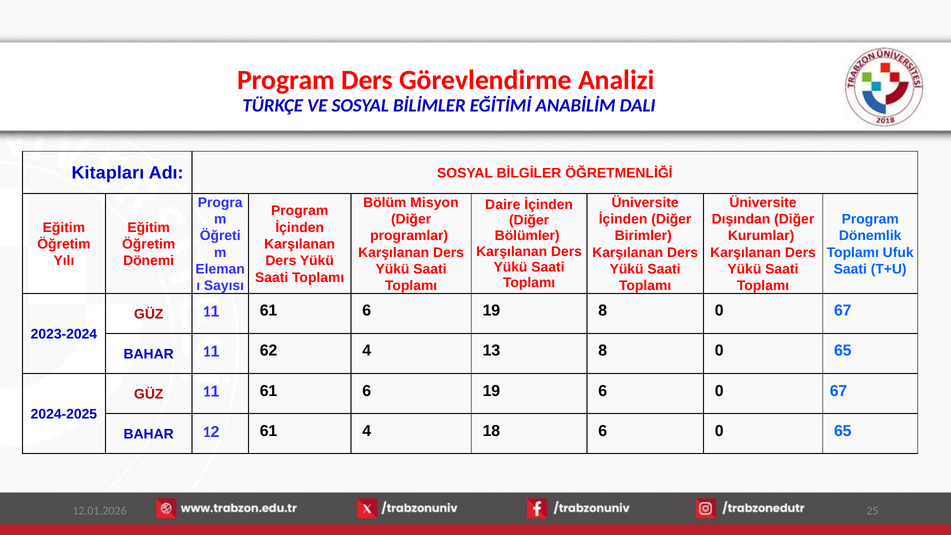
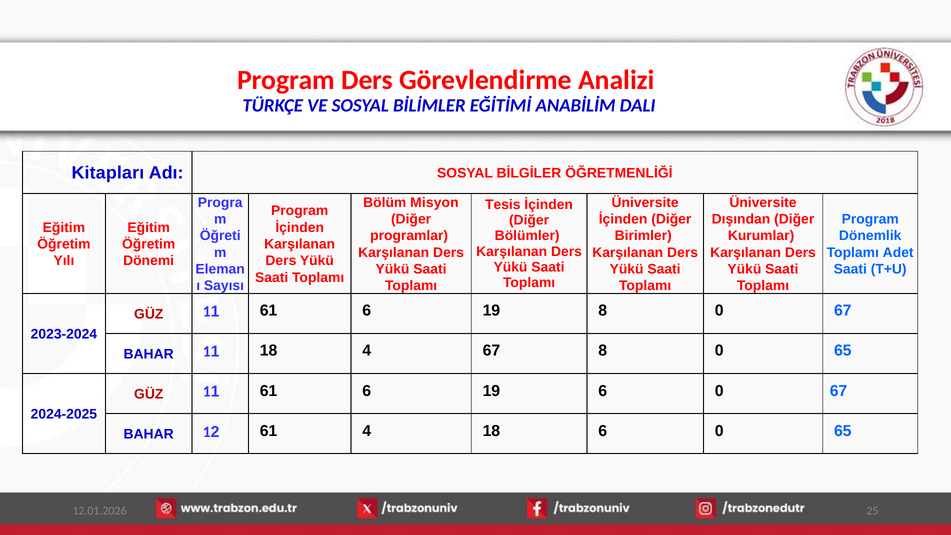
Daire: Daire -> Tesis
Ufuk: Ufuk -> Adet
11 62: 62 -> 18
4 13: 13 -> 67
